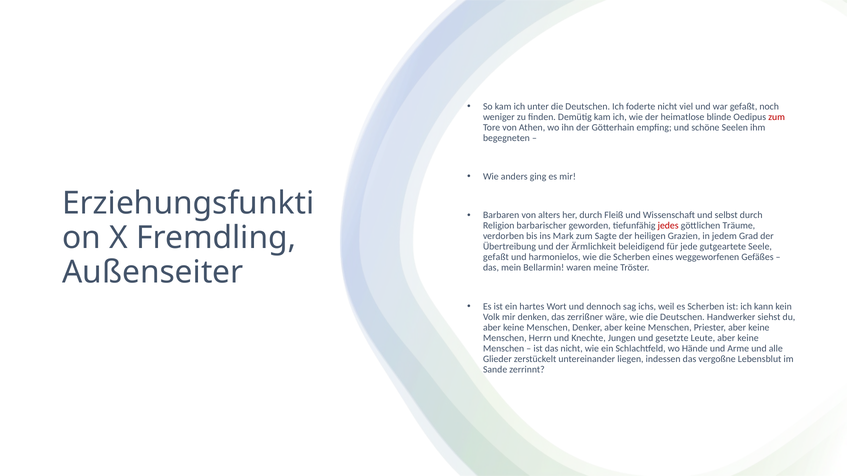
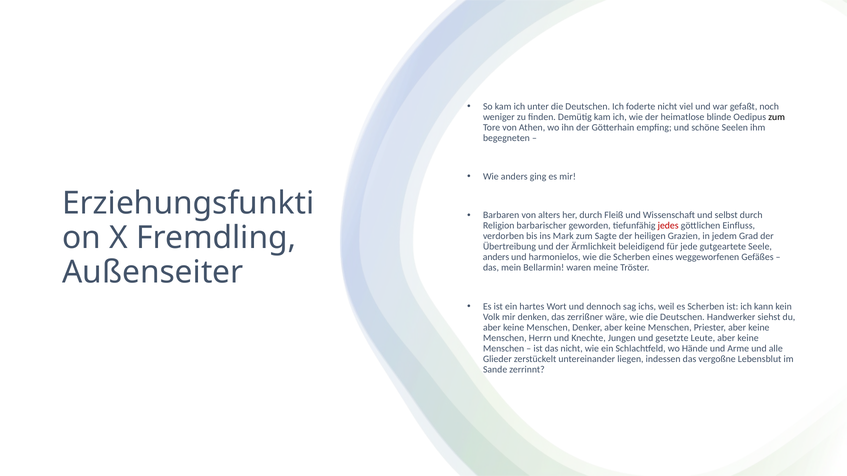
zum at (777, 117) colour: red -> black
Träume: Träume -> Einfluss
gefaßt at (496, 257): gefaßt -> anders
